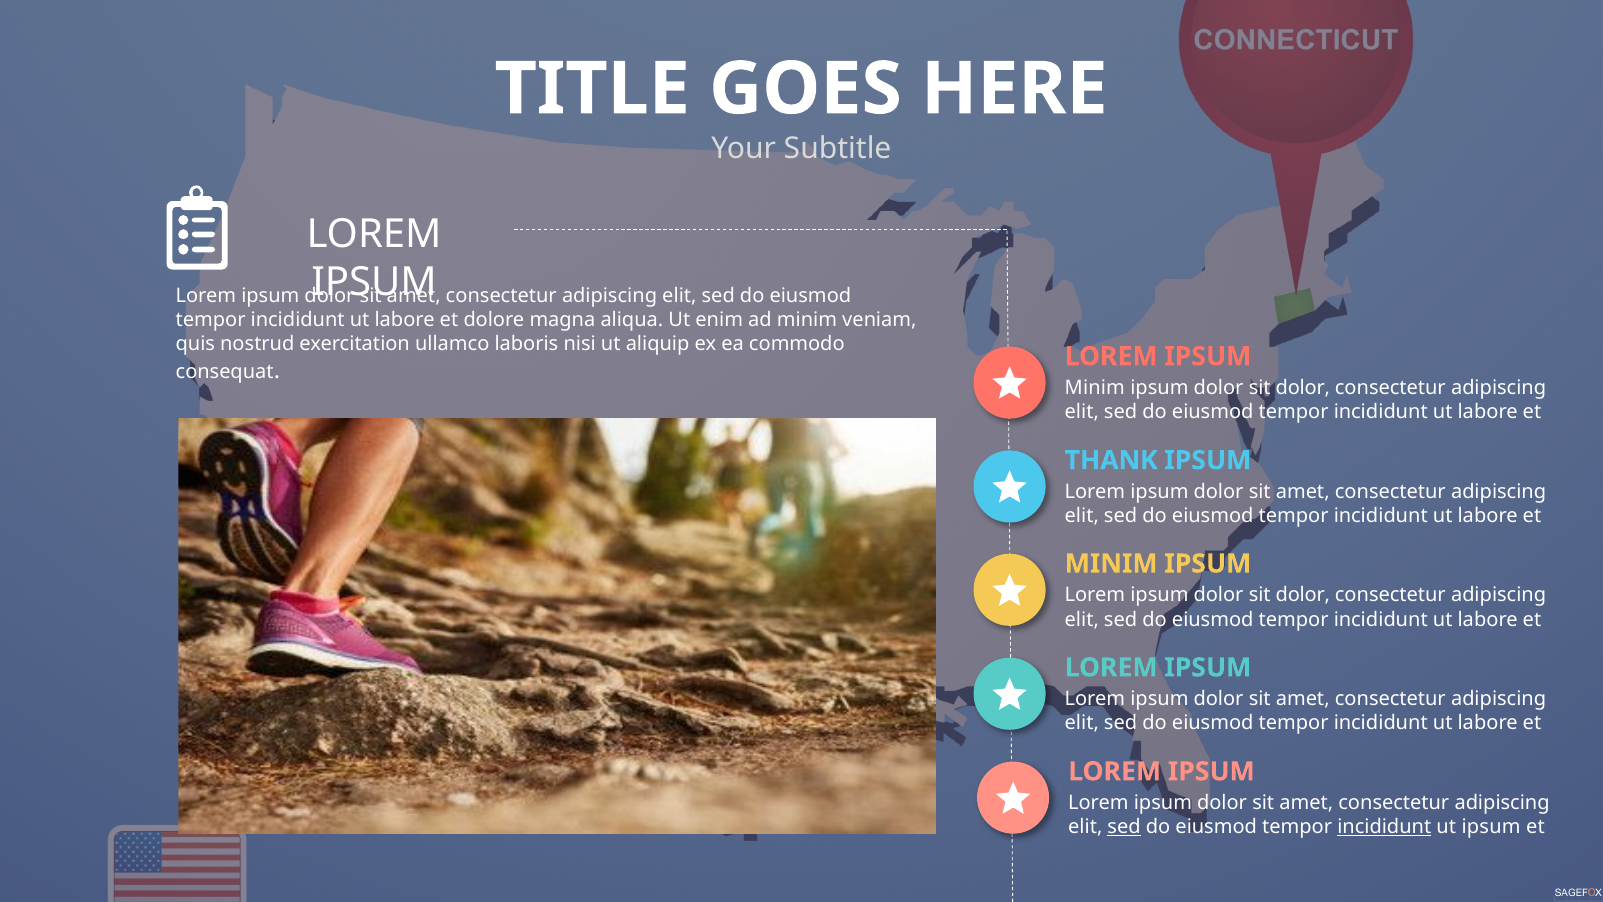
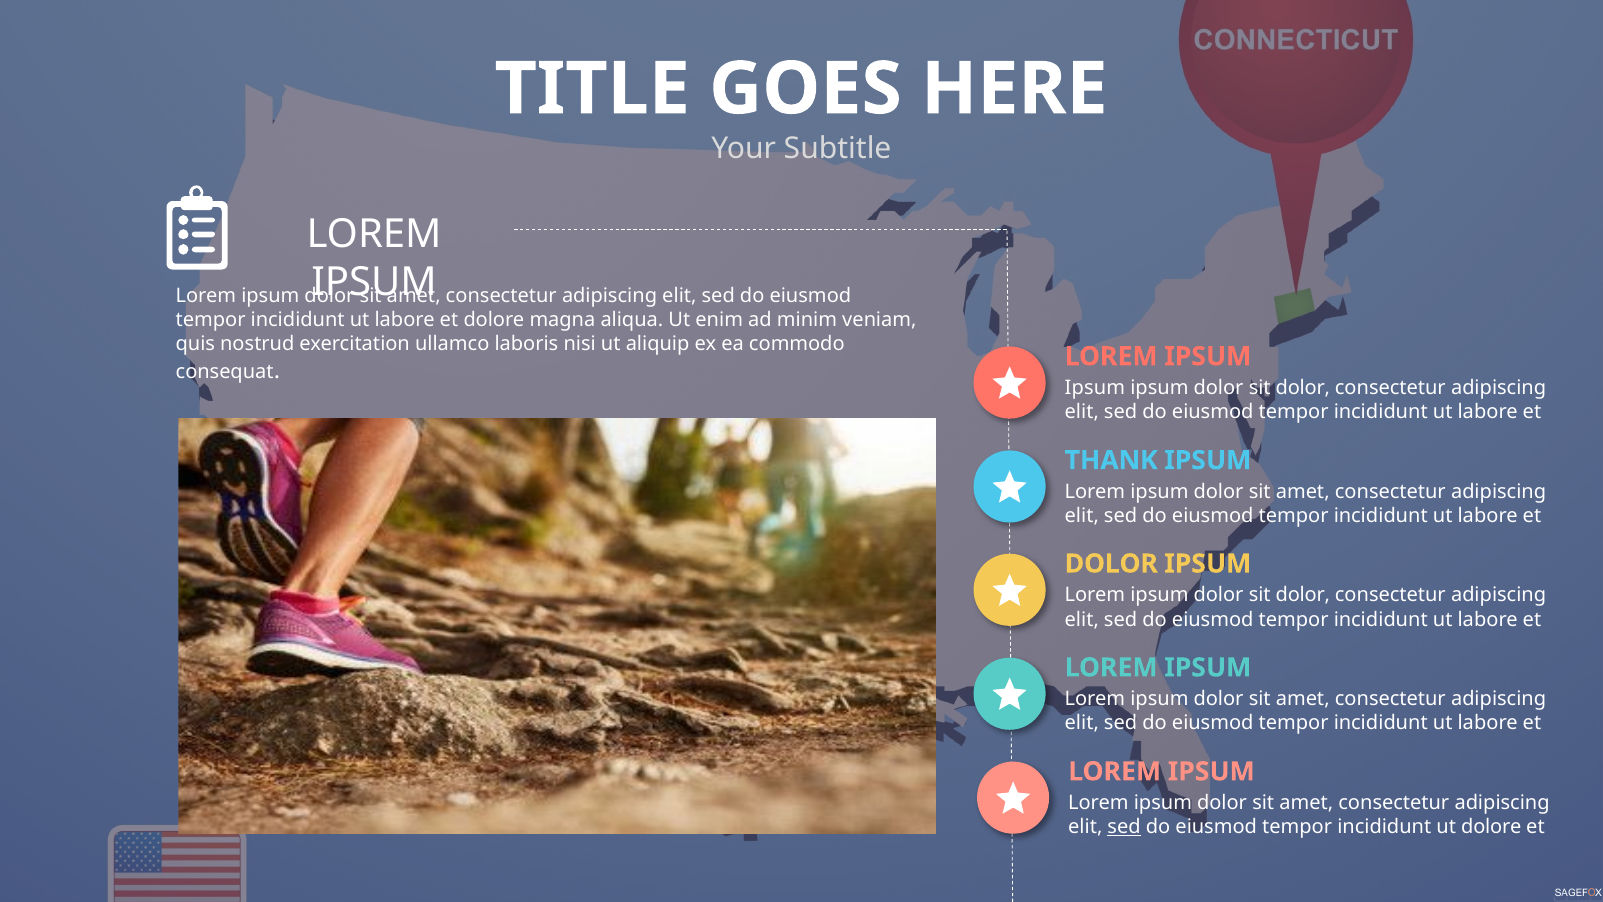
Minim at (1095, 388): Minim -> Ipsum
MINIM at (1111, 564): MINIM -> DOLOR
incididunt at (1384, 827) underline: present -> none
ut ipsum: ipsum -> dolore
